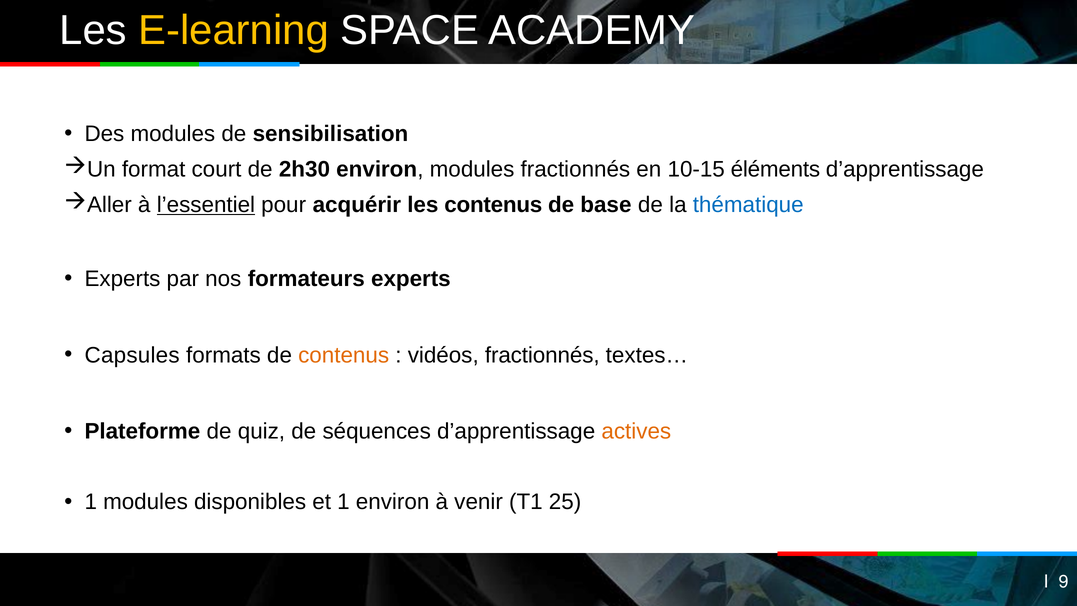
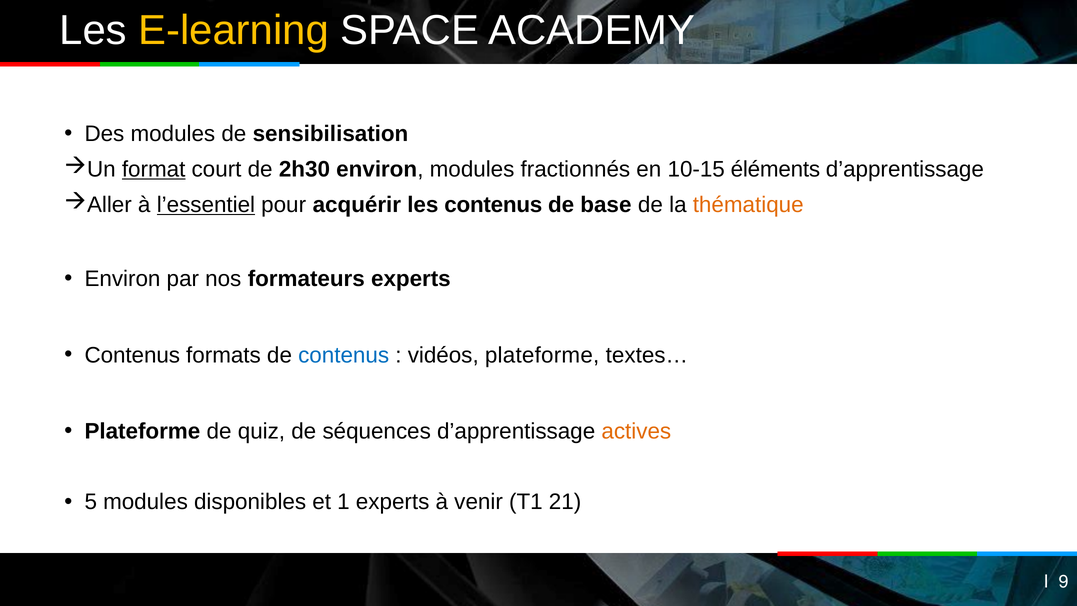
format underline: none -> present
thématique colour: blue -> orange
Experts at (122, 279): Experts -> Environ
Capsules at (132, 355): Capsules -> Contenus
contenus at (344, 355) colour: orange -> blue
vidéos fractionnés: fractionnés -> plateforme
1 at (91, 502): 1 -> 5
1 environ: environ -> experts
25: 25 -> 21
